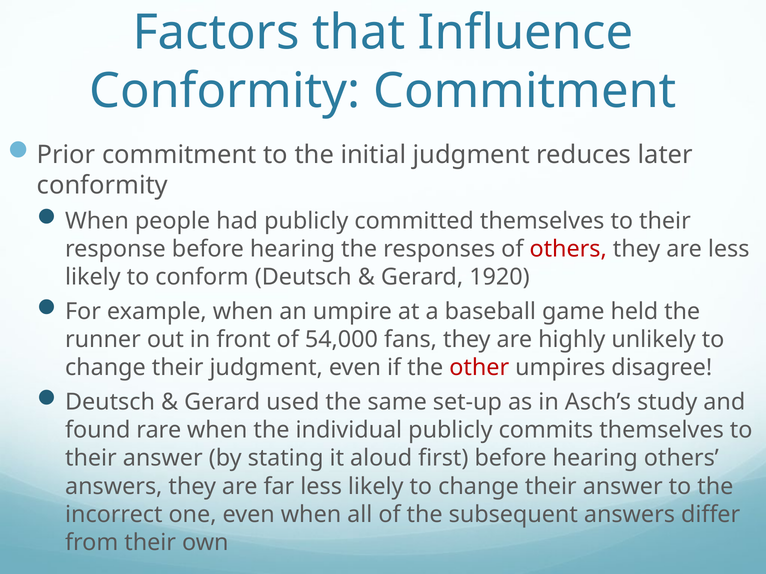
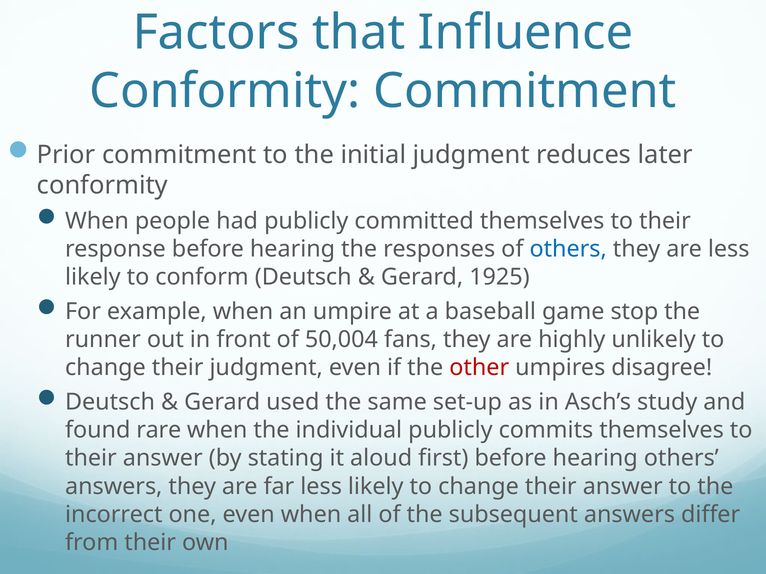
others at (568, 249) colour: red -> blue
1920: 1920 -> 1925
held: held -> stop
54,000: 54,000 -> 50,004
